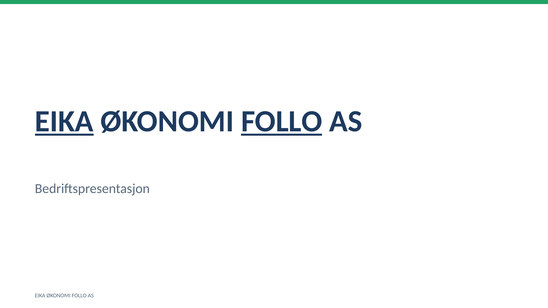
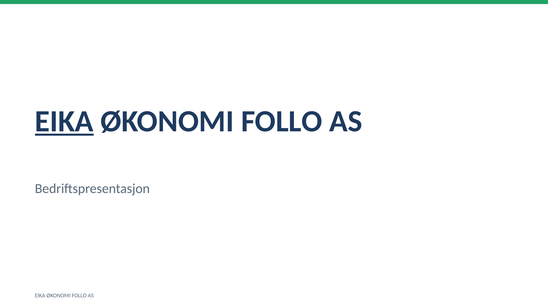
FOLLO at (282, 122) underline: present -> none
